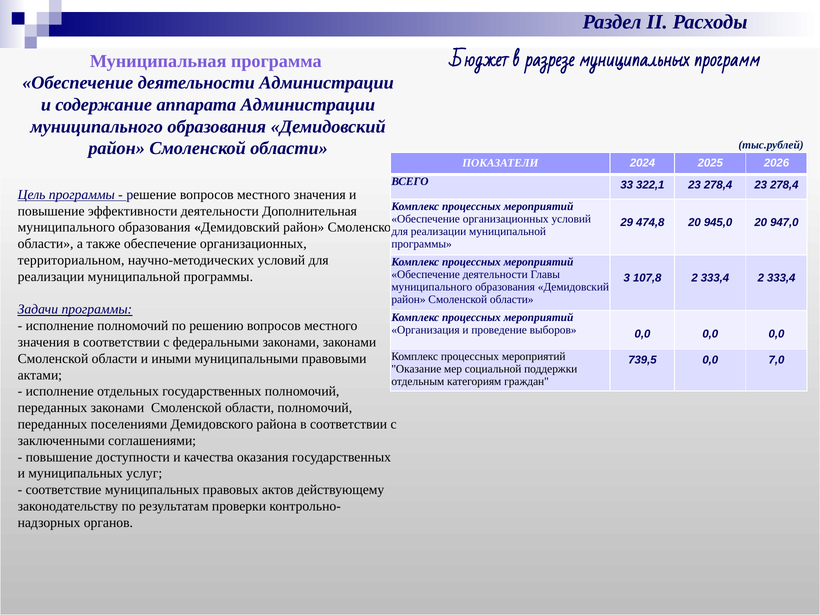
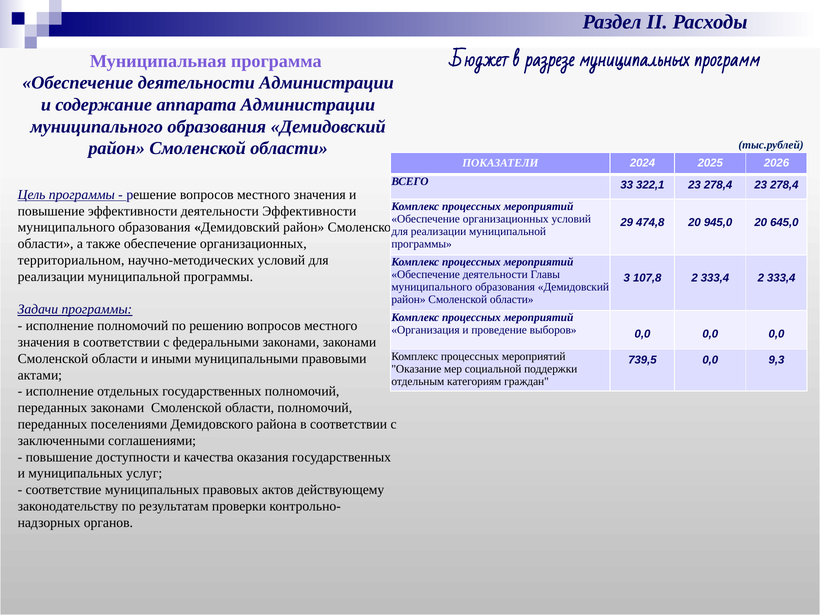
деятельности Дополнительная: Дополнительная -> Эффективности
947,0: 947,0 -> 645,0
7,0: 7,0 -> 9,3
